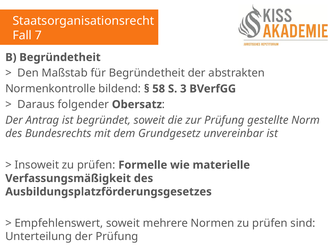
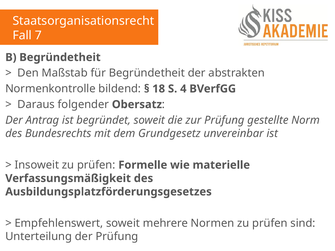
58: 58 -> 18
3: 3 -> 4
